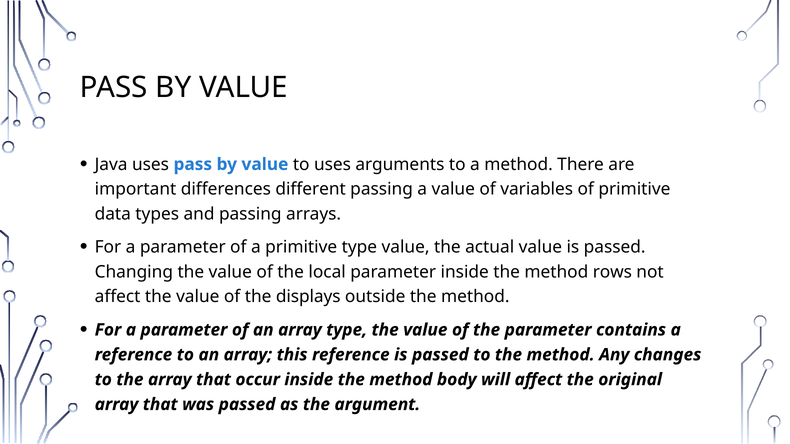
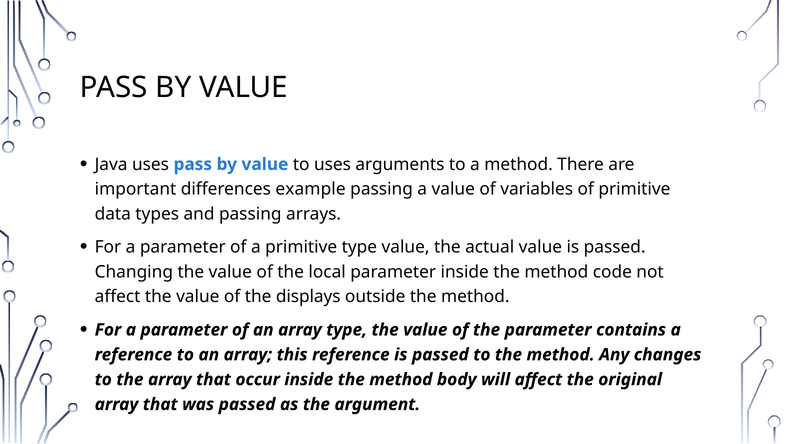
different: different -> example
rows: rows -> code
